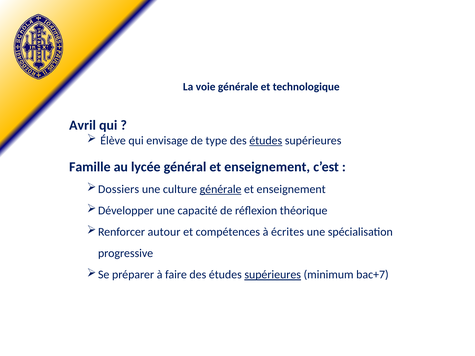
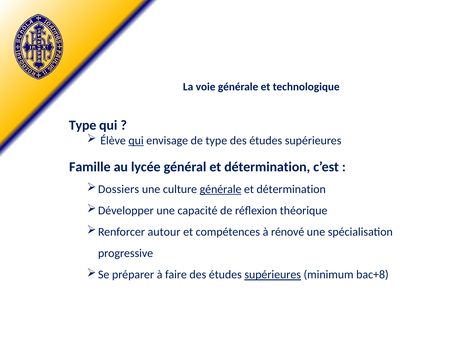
Avril at (83, 125): Avril -> Type
qui at (136, 141) underline: none -> present
études at (266, 141) underline: present -> none
général et enseignement: enseignement -> détermination
enseignement at (291, 189): enseignement -> détermination
écrites: écrites -> rénové
bac+7: bac+7 -> bac+8
